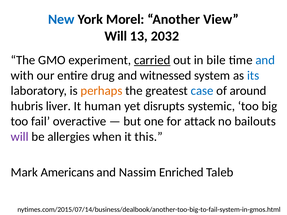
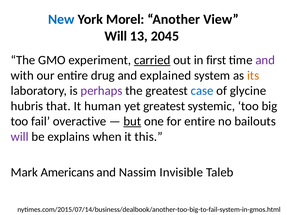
2032: 2032 -> 2045
bile: bile -> first
and at (265, 60) colour: blue -> purple
witnessed: witnessed -> explained
its colour: blue -> orange
perhaps colour: orange -> purple
around: around -> glycine
liver: liver -> that
yet disrupts: disrupts -> greatest
but underline: none -> present
for attack: attack -> entire
allergies: allergies -> explains
Enriched: Enriched -> Invisible
